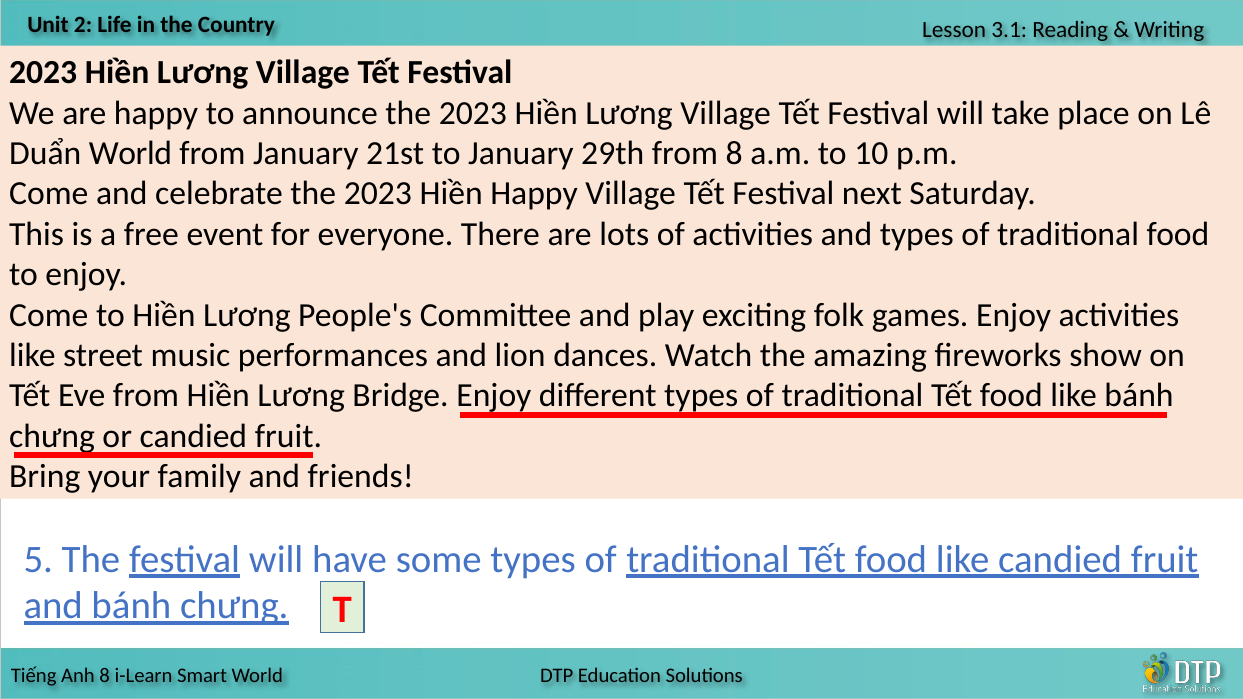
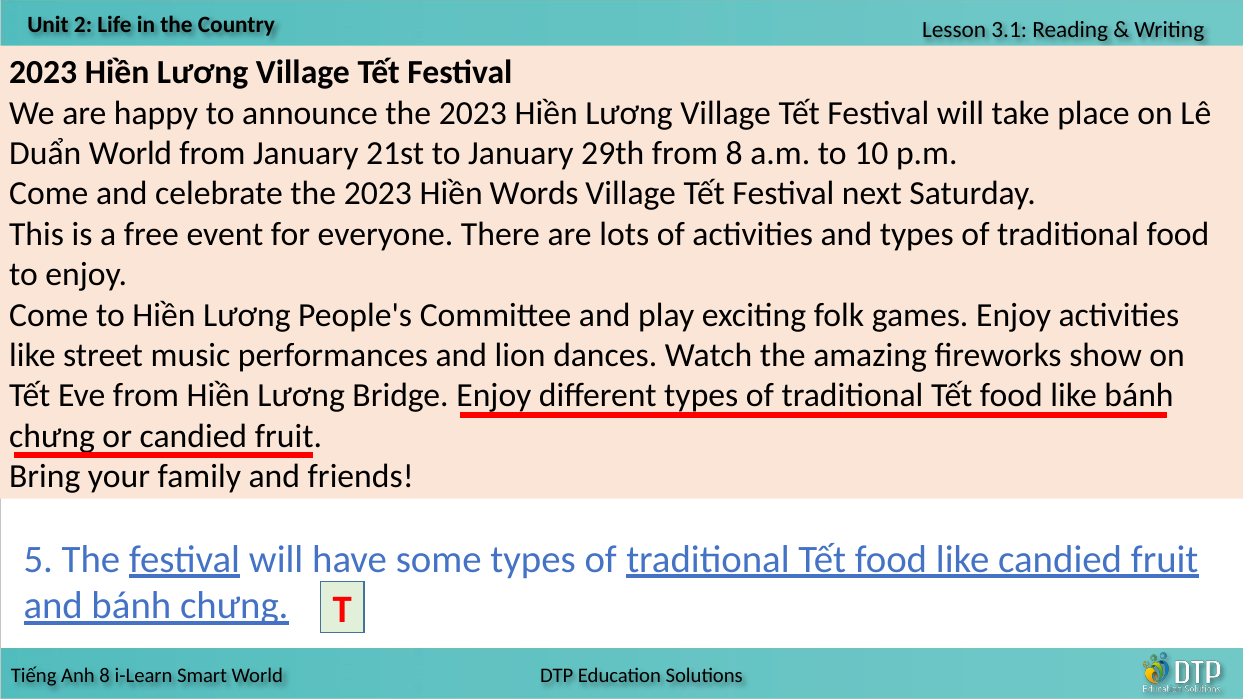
Hiền Happy: Happy -> Words
